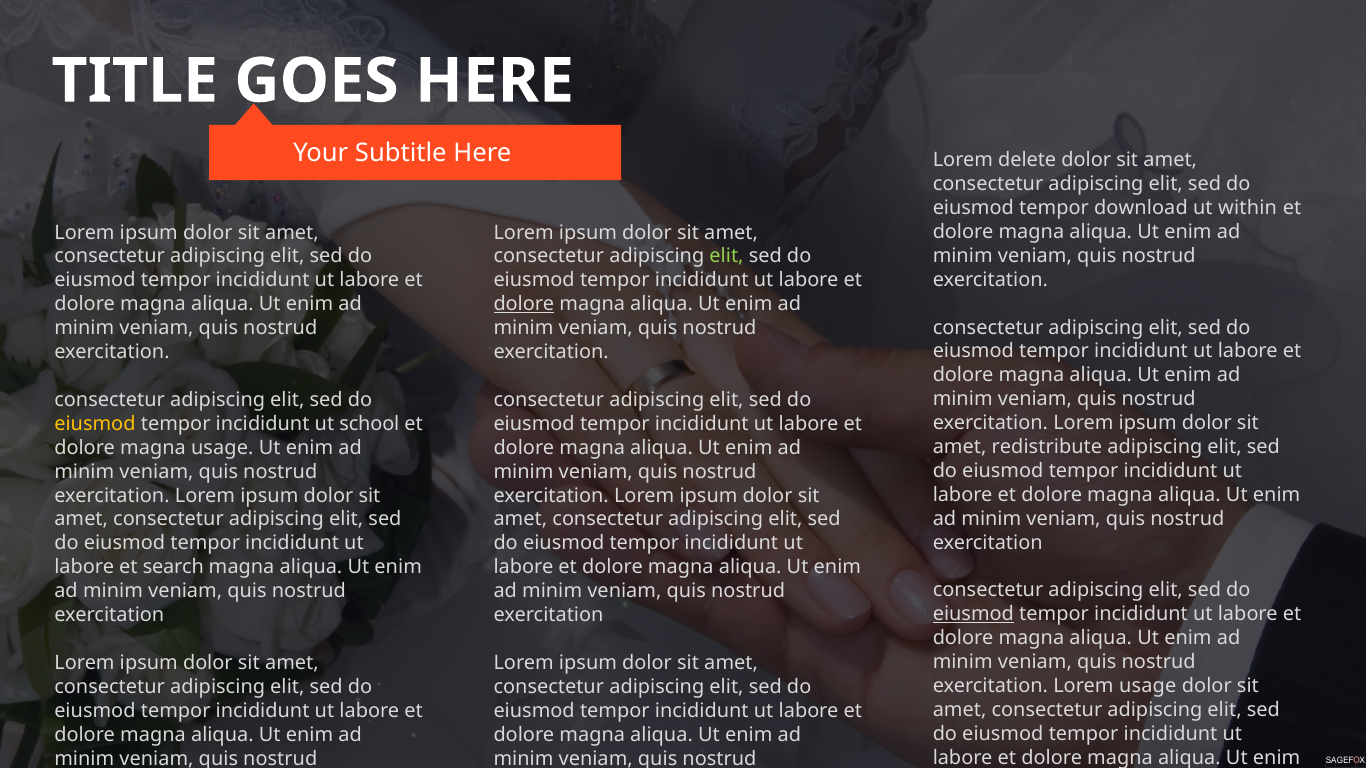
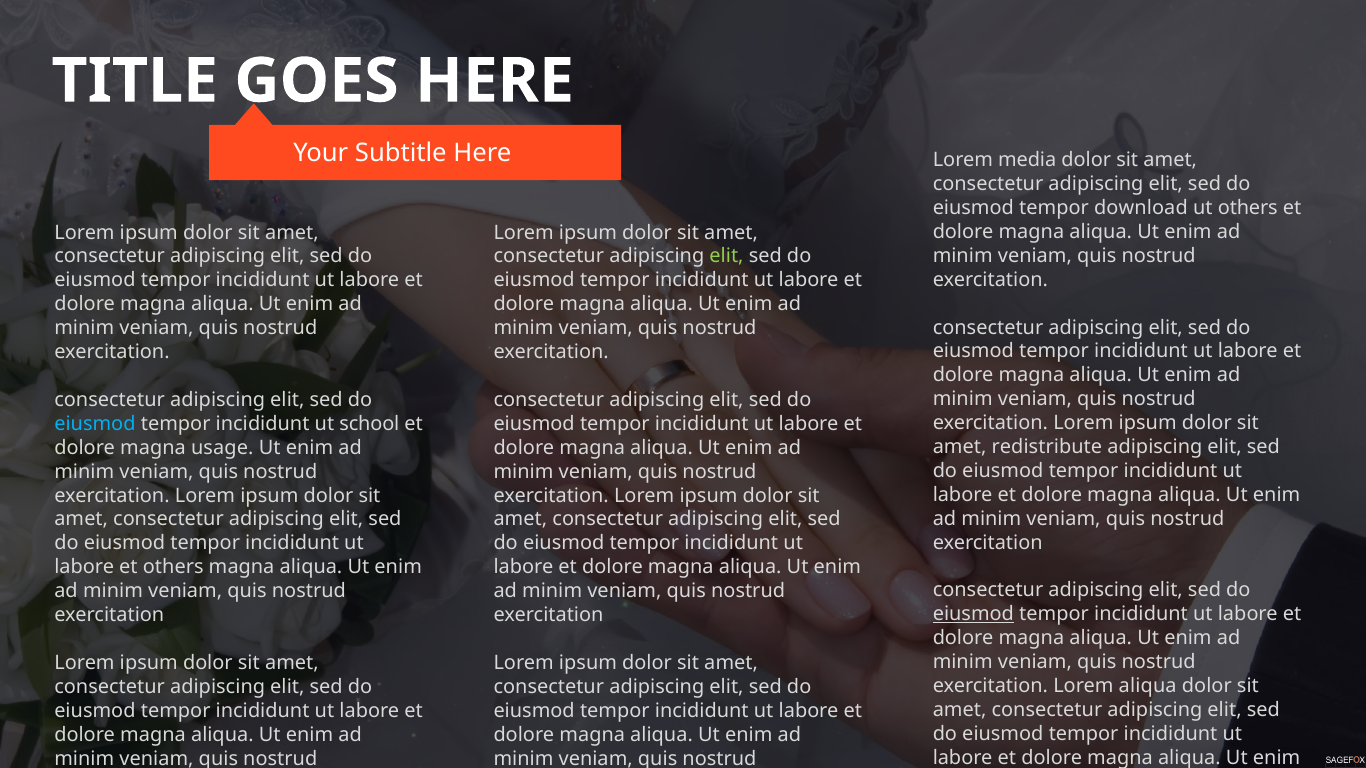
delete: delete -> media
ut within: within -> others
dolore at (524, 304) underline: present -> none
eiusmod at (95, 424) colour: yellow -> light blue
et search: search -> others
Lorem usage: usage -> aliqua
